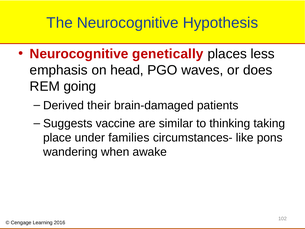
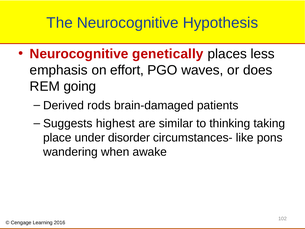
head: head -> effort
their: their -> rods
vaccine: vaccine -> highest
families: families -> disorder
